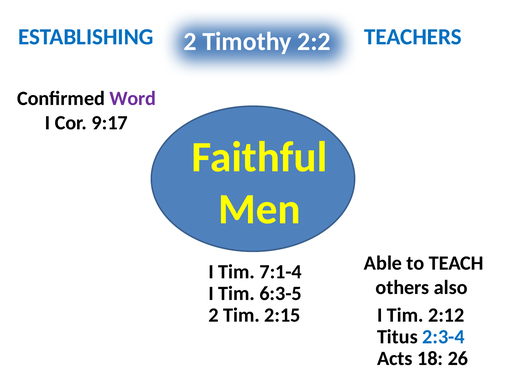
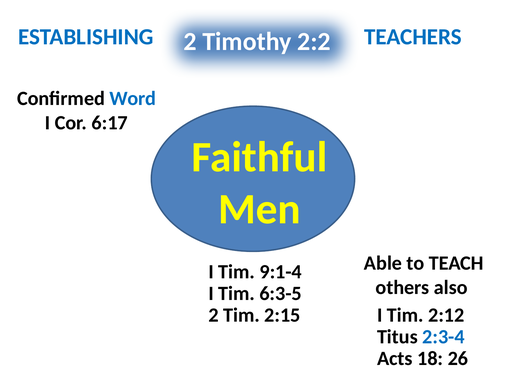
Word colour: purple -> blue
9:17: 9:17 -> 6:17
7:1-4: 7:1-4 -> 9:1-4
